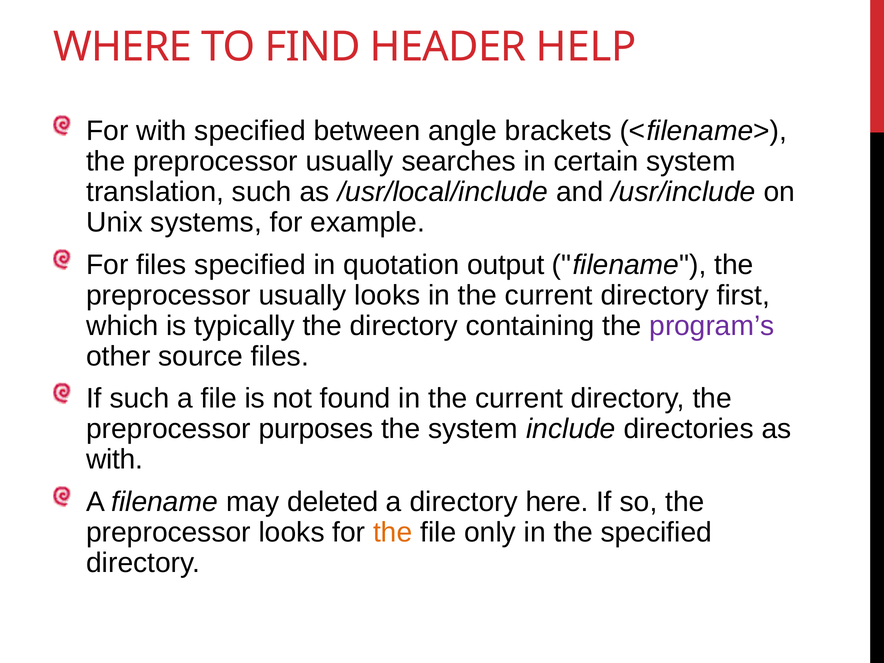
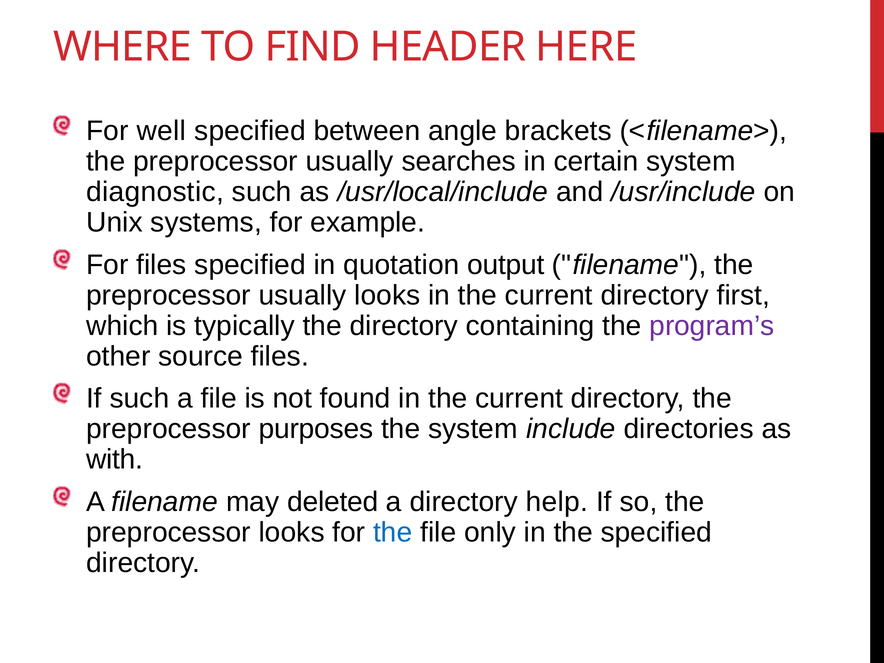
HELP: HELP -> HERE
For with: with -> well
translation: translation -> diagnostic
here: here -> help
the at (393, 533) colour: orange -> blue
